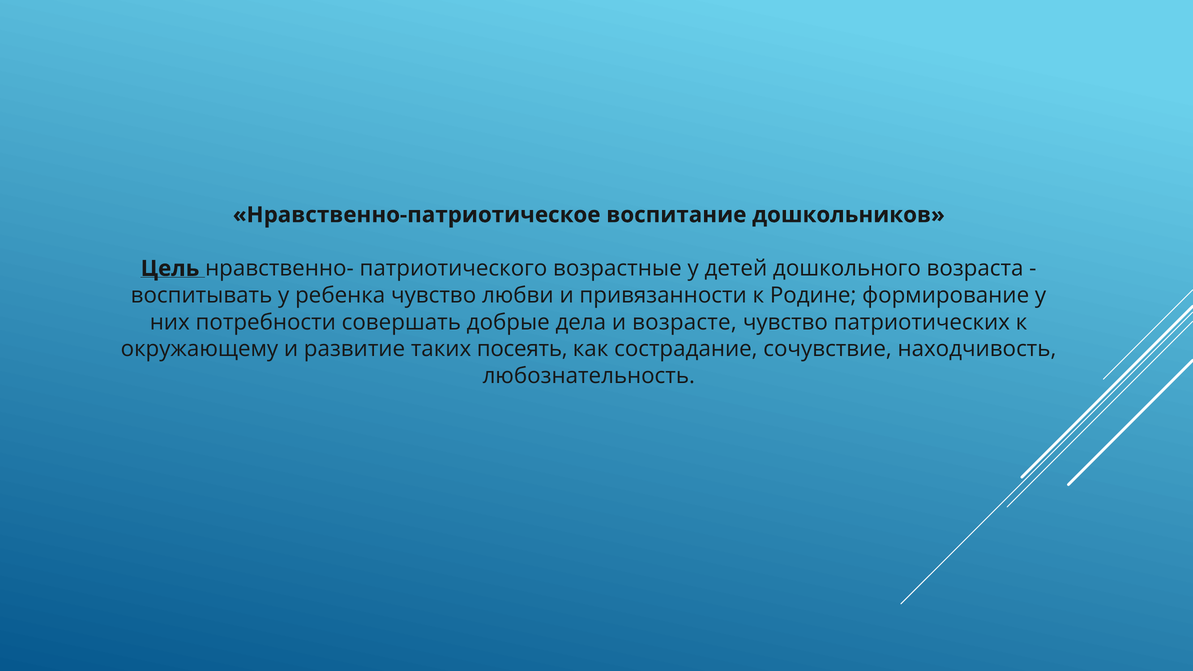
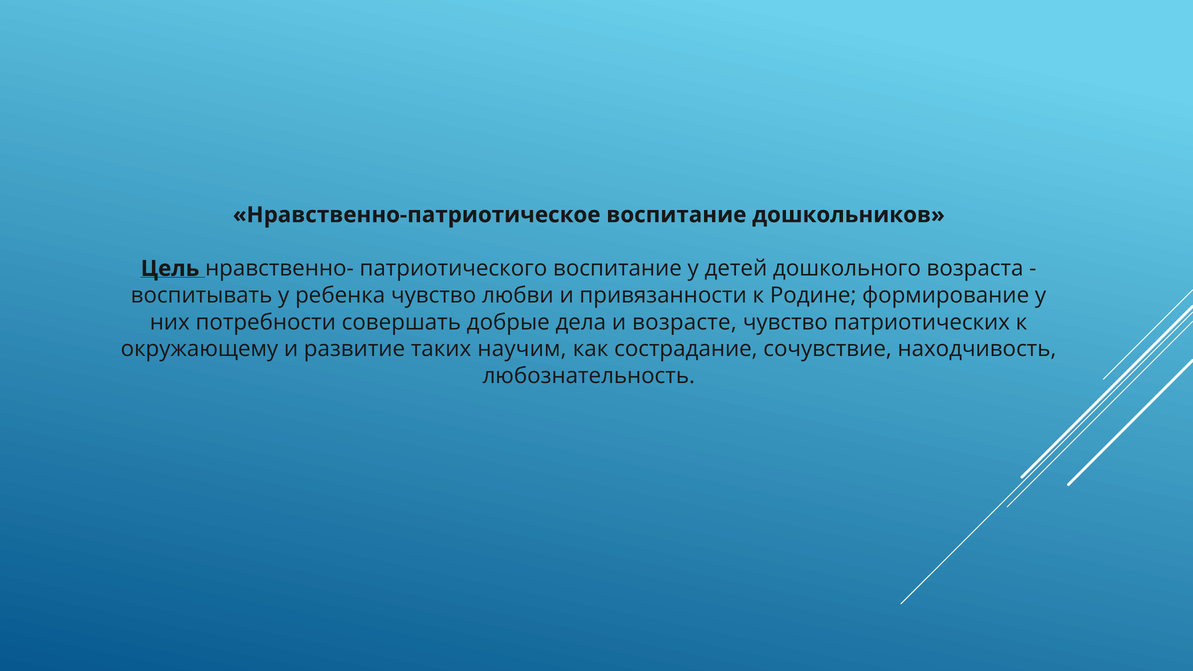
патриотического возрастные: возрастные -> воспитание
посеять: посеять -> научим
